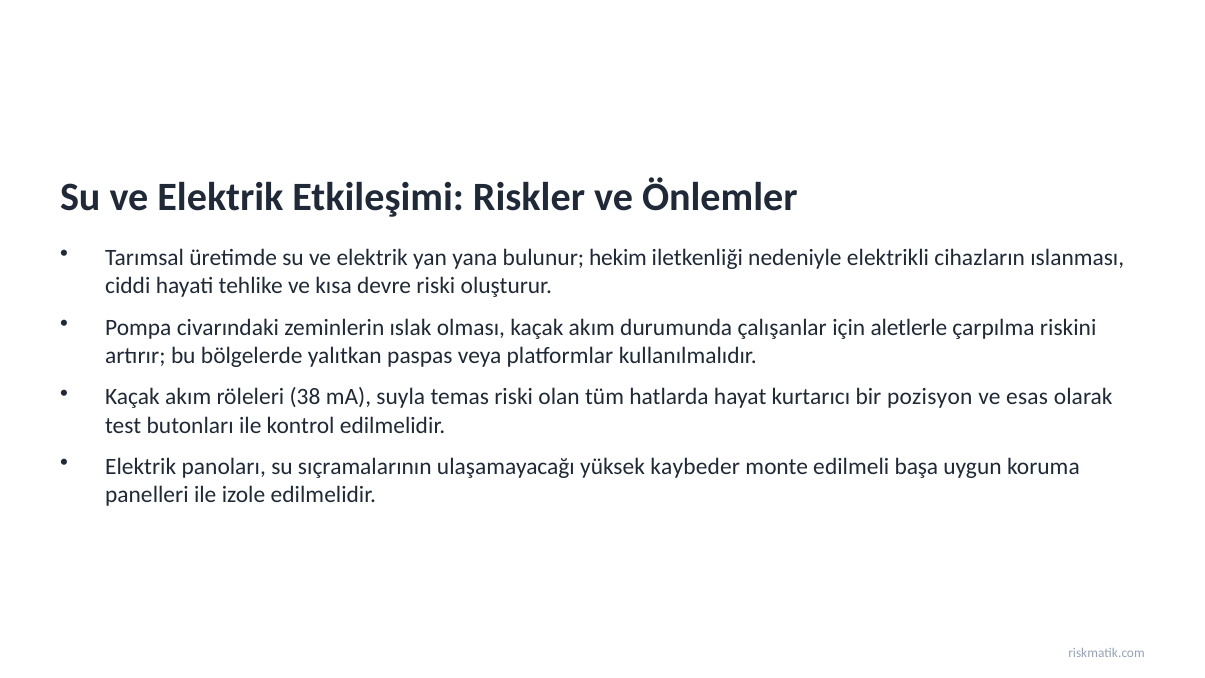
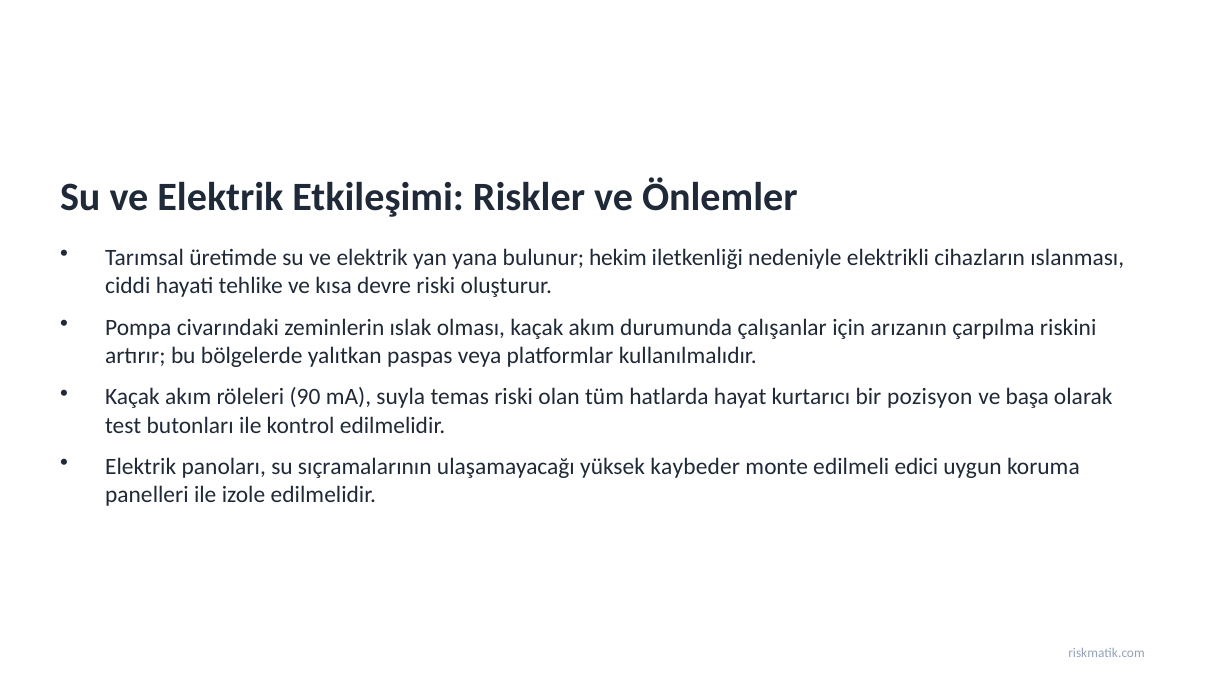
aletlerle: aletlerle -> arızanın
38: 38 -> 90
esas: esas -> başa
başa: başa -> edici
